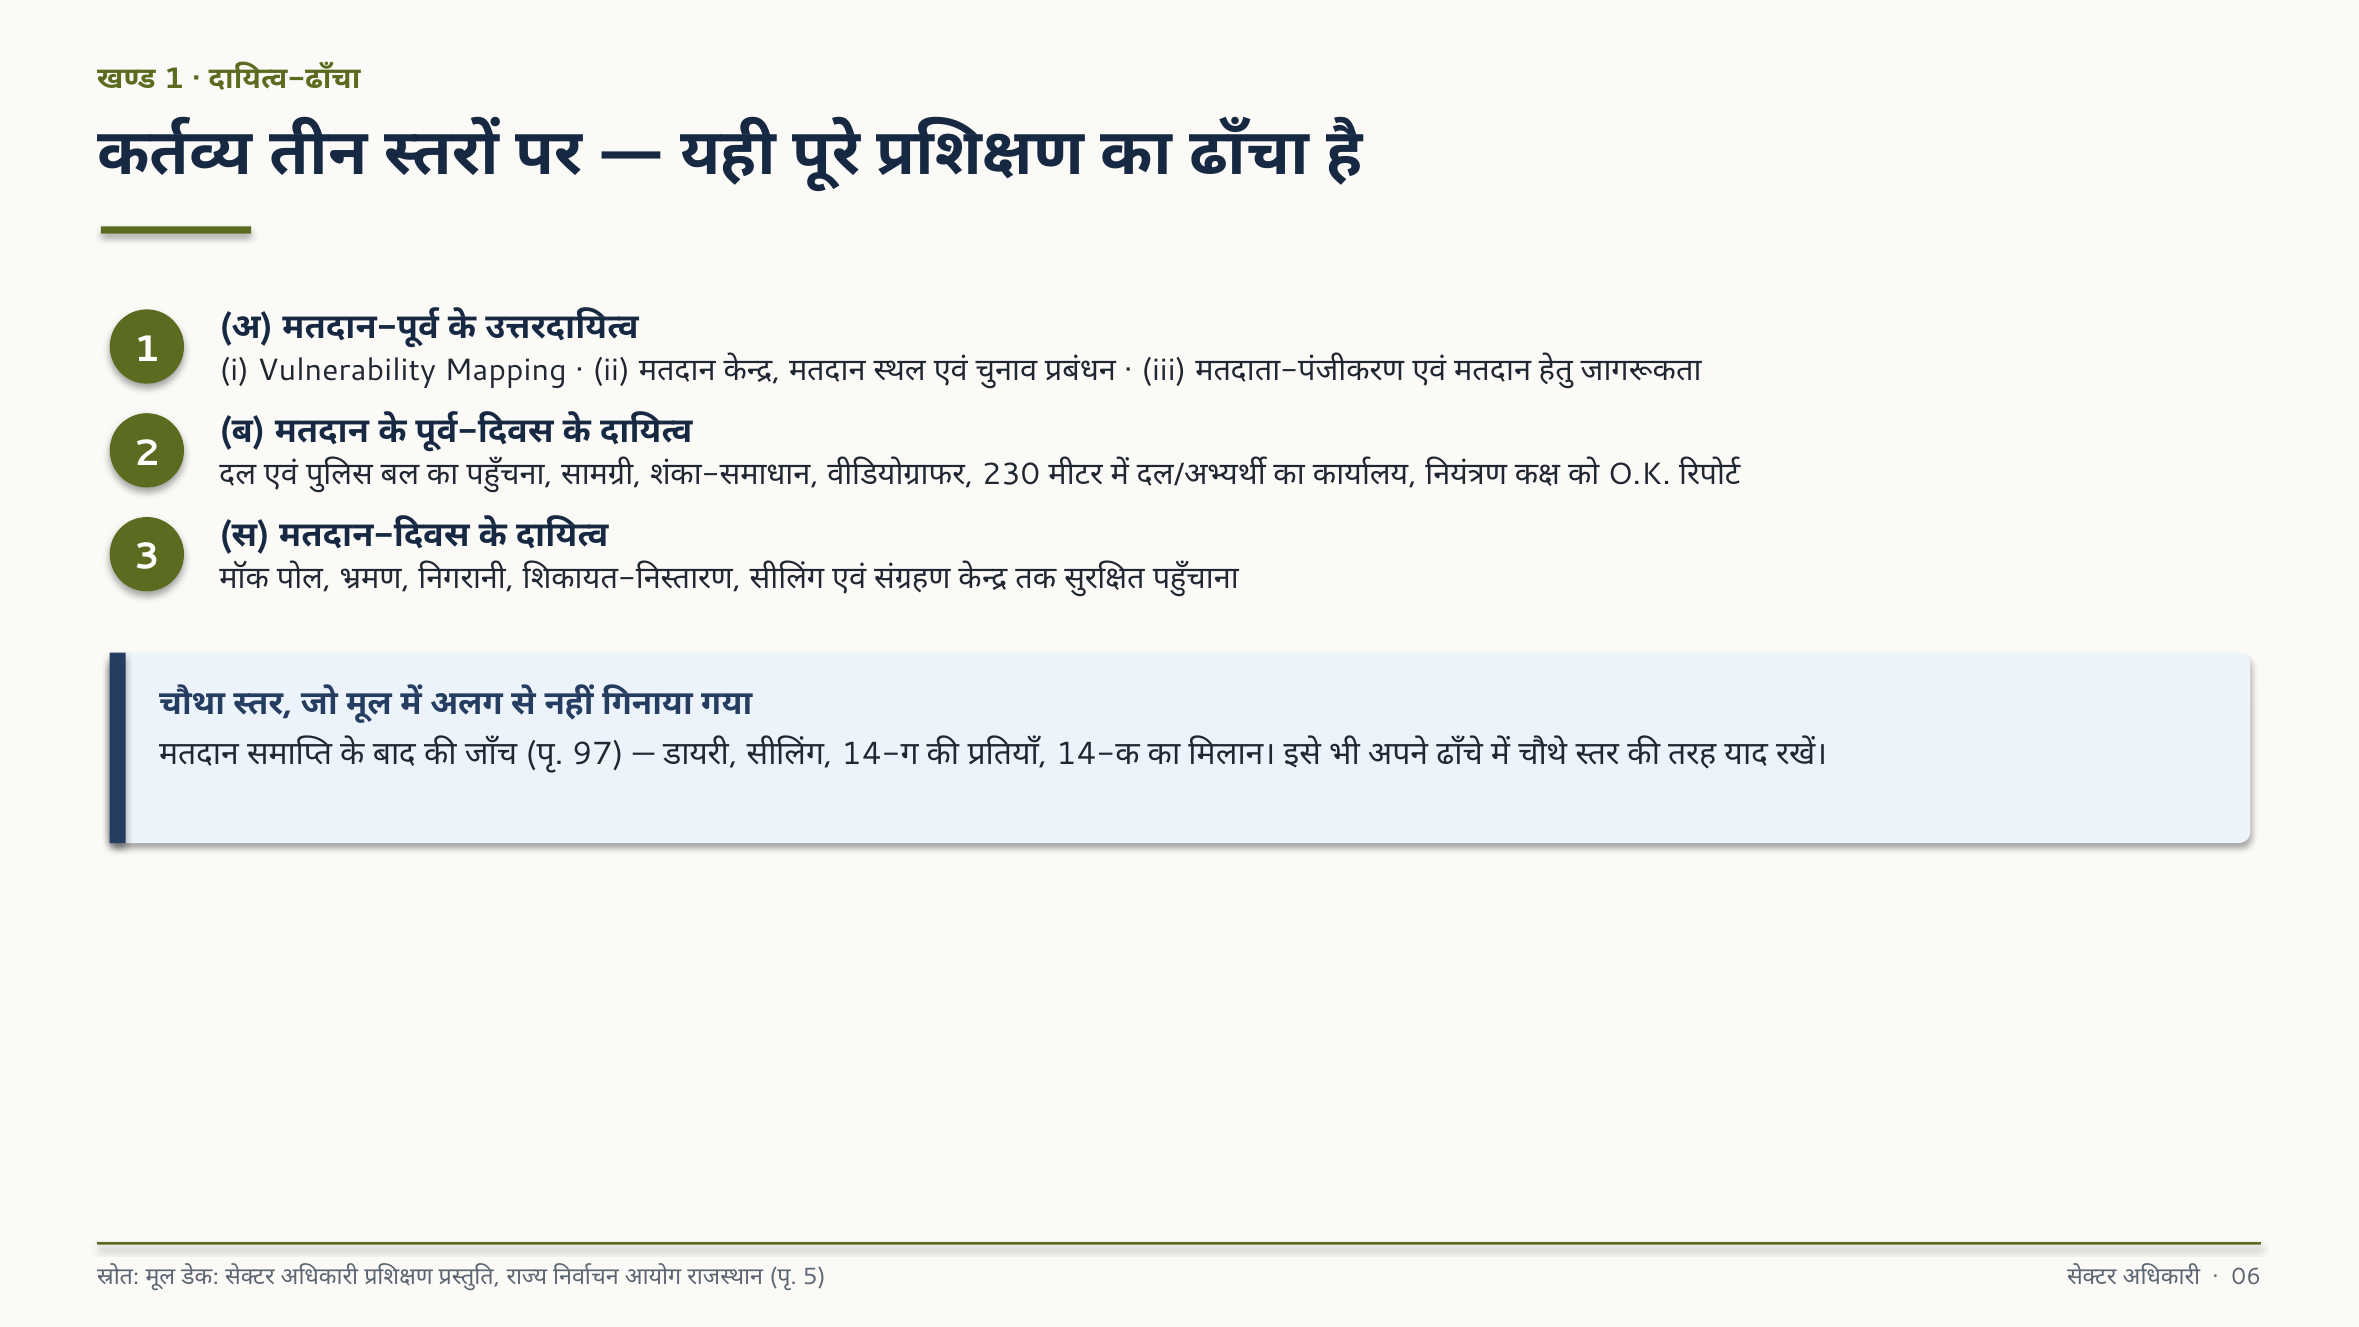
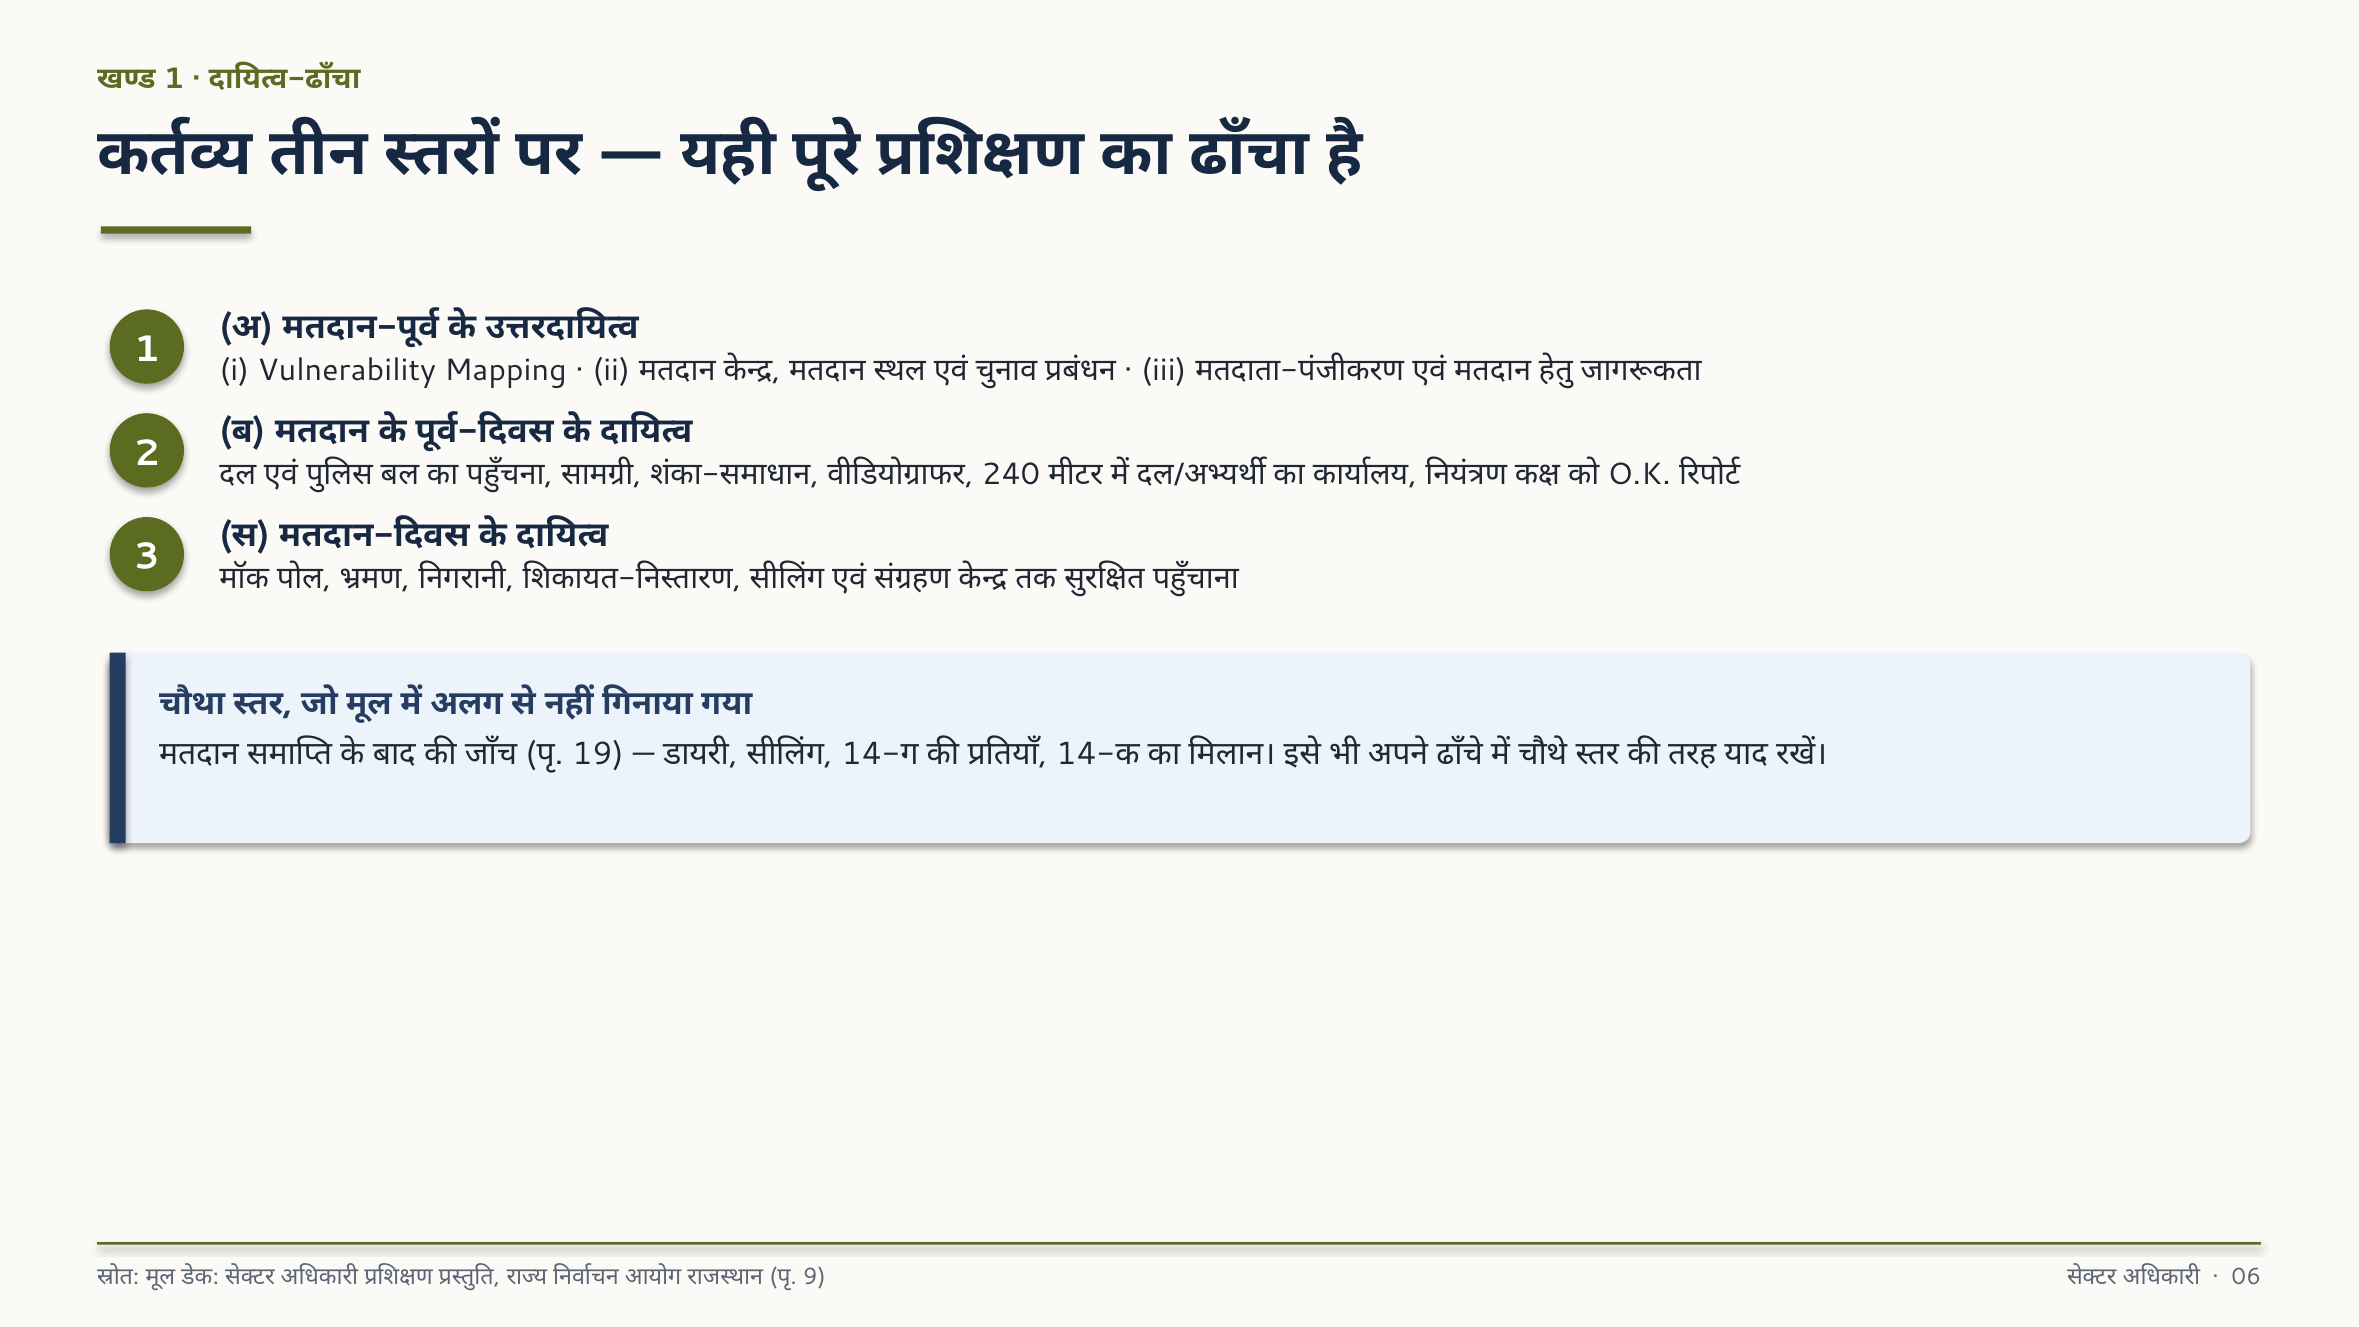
230: 230 -> 240
97: 97 -> 19
5: 5 -> 9
